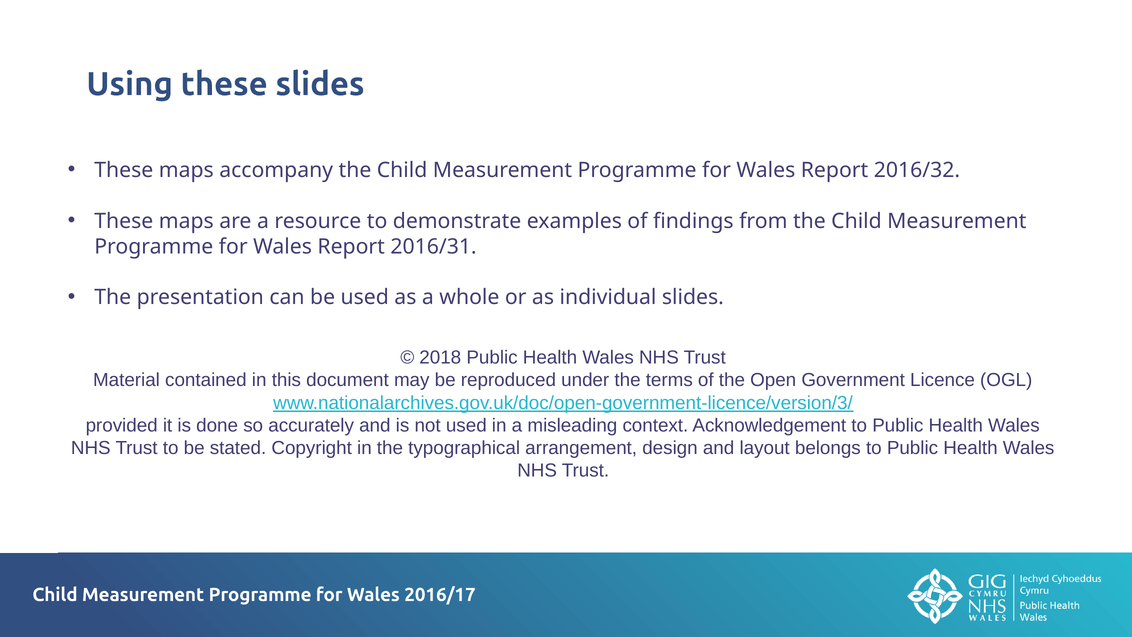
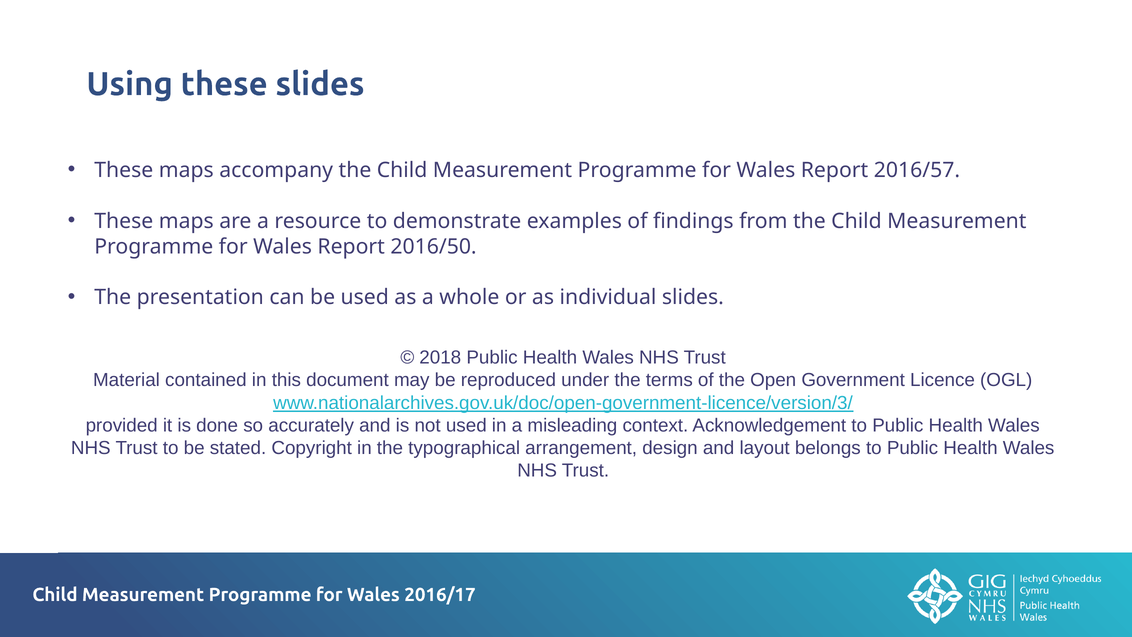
2016/32: 2016/32 -> 2016/57
2016/31: 2016/31 -> 2016/50
